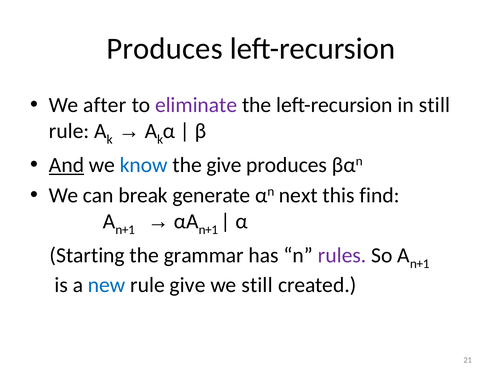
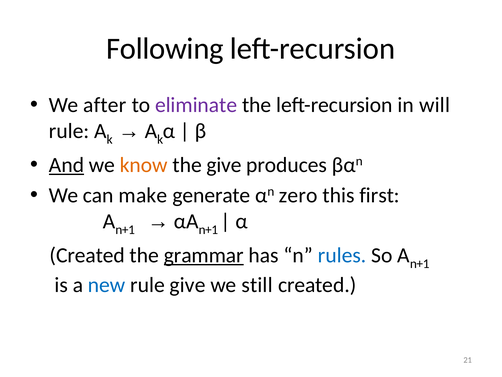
Produces at (165, 49): Produces -> Following
in still: still -> will
know colour: blue -> orange
break: break -> make
next: next -> zero
find: find -> first
Starting at (87, 255): Starting -> Created
grammar underline: none -> present
rules colour: purple -> blue
